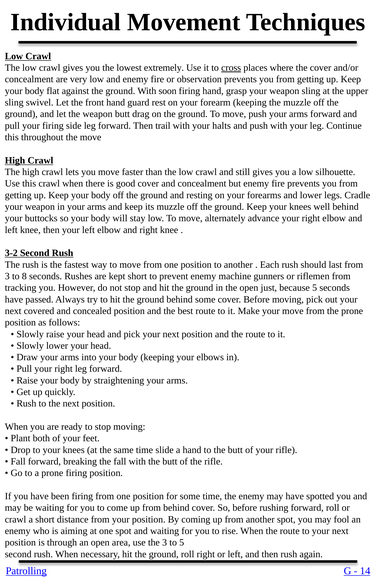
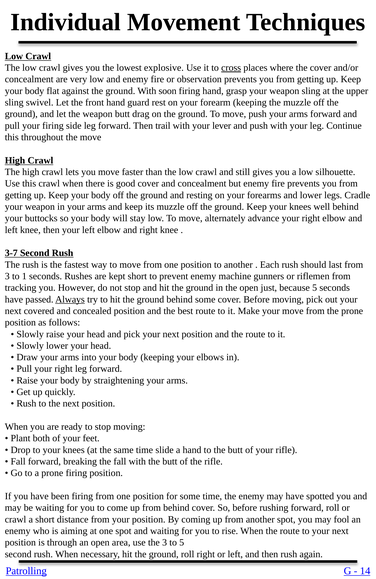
extremely: extremely -> explosive
halts: halts -> lever
3-2: 3-2 -> 3-7
8: 8 -> 1
Always underline: none -> present
